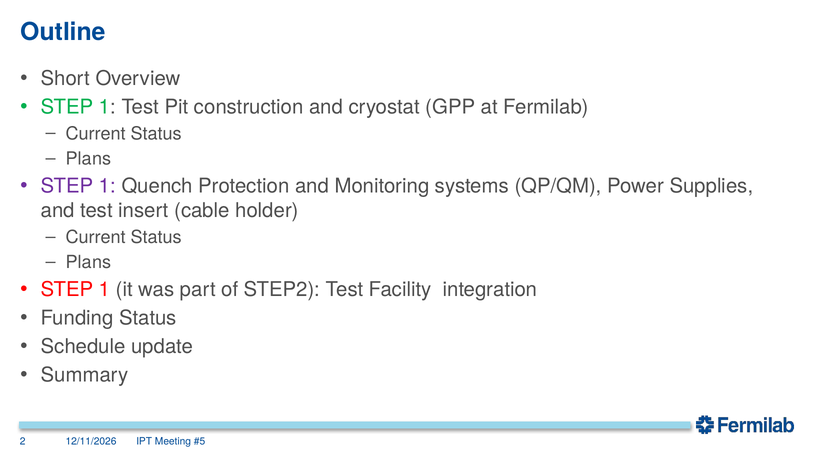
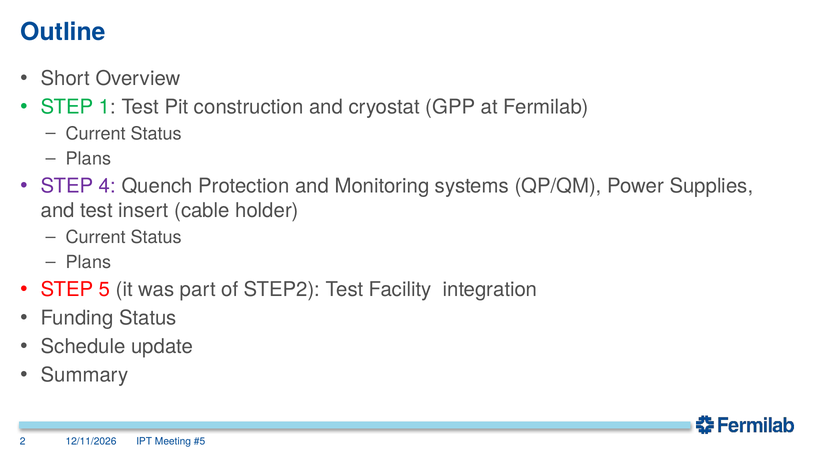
1 at (107, 186): 1 -> 4
1 at (105, 290): 1 -> 5
